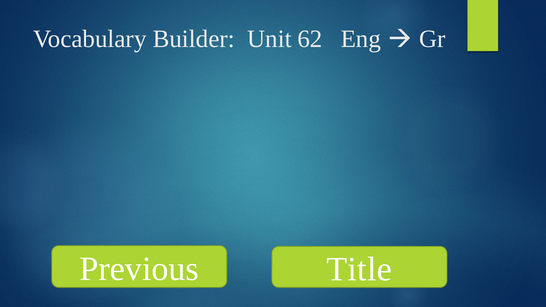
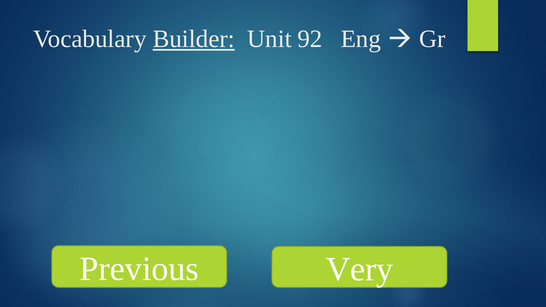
Builder underline: none -> present
62: 62 -> 92
Title: Title -> Very
